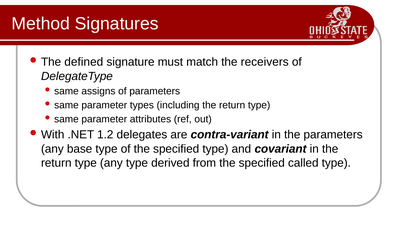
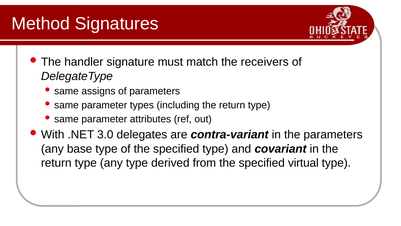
defined: defined -> handler
1.2: 1.2 -> 3.0
called: called -> virtual
